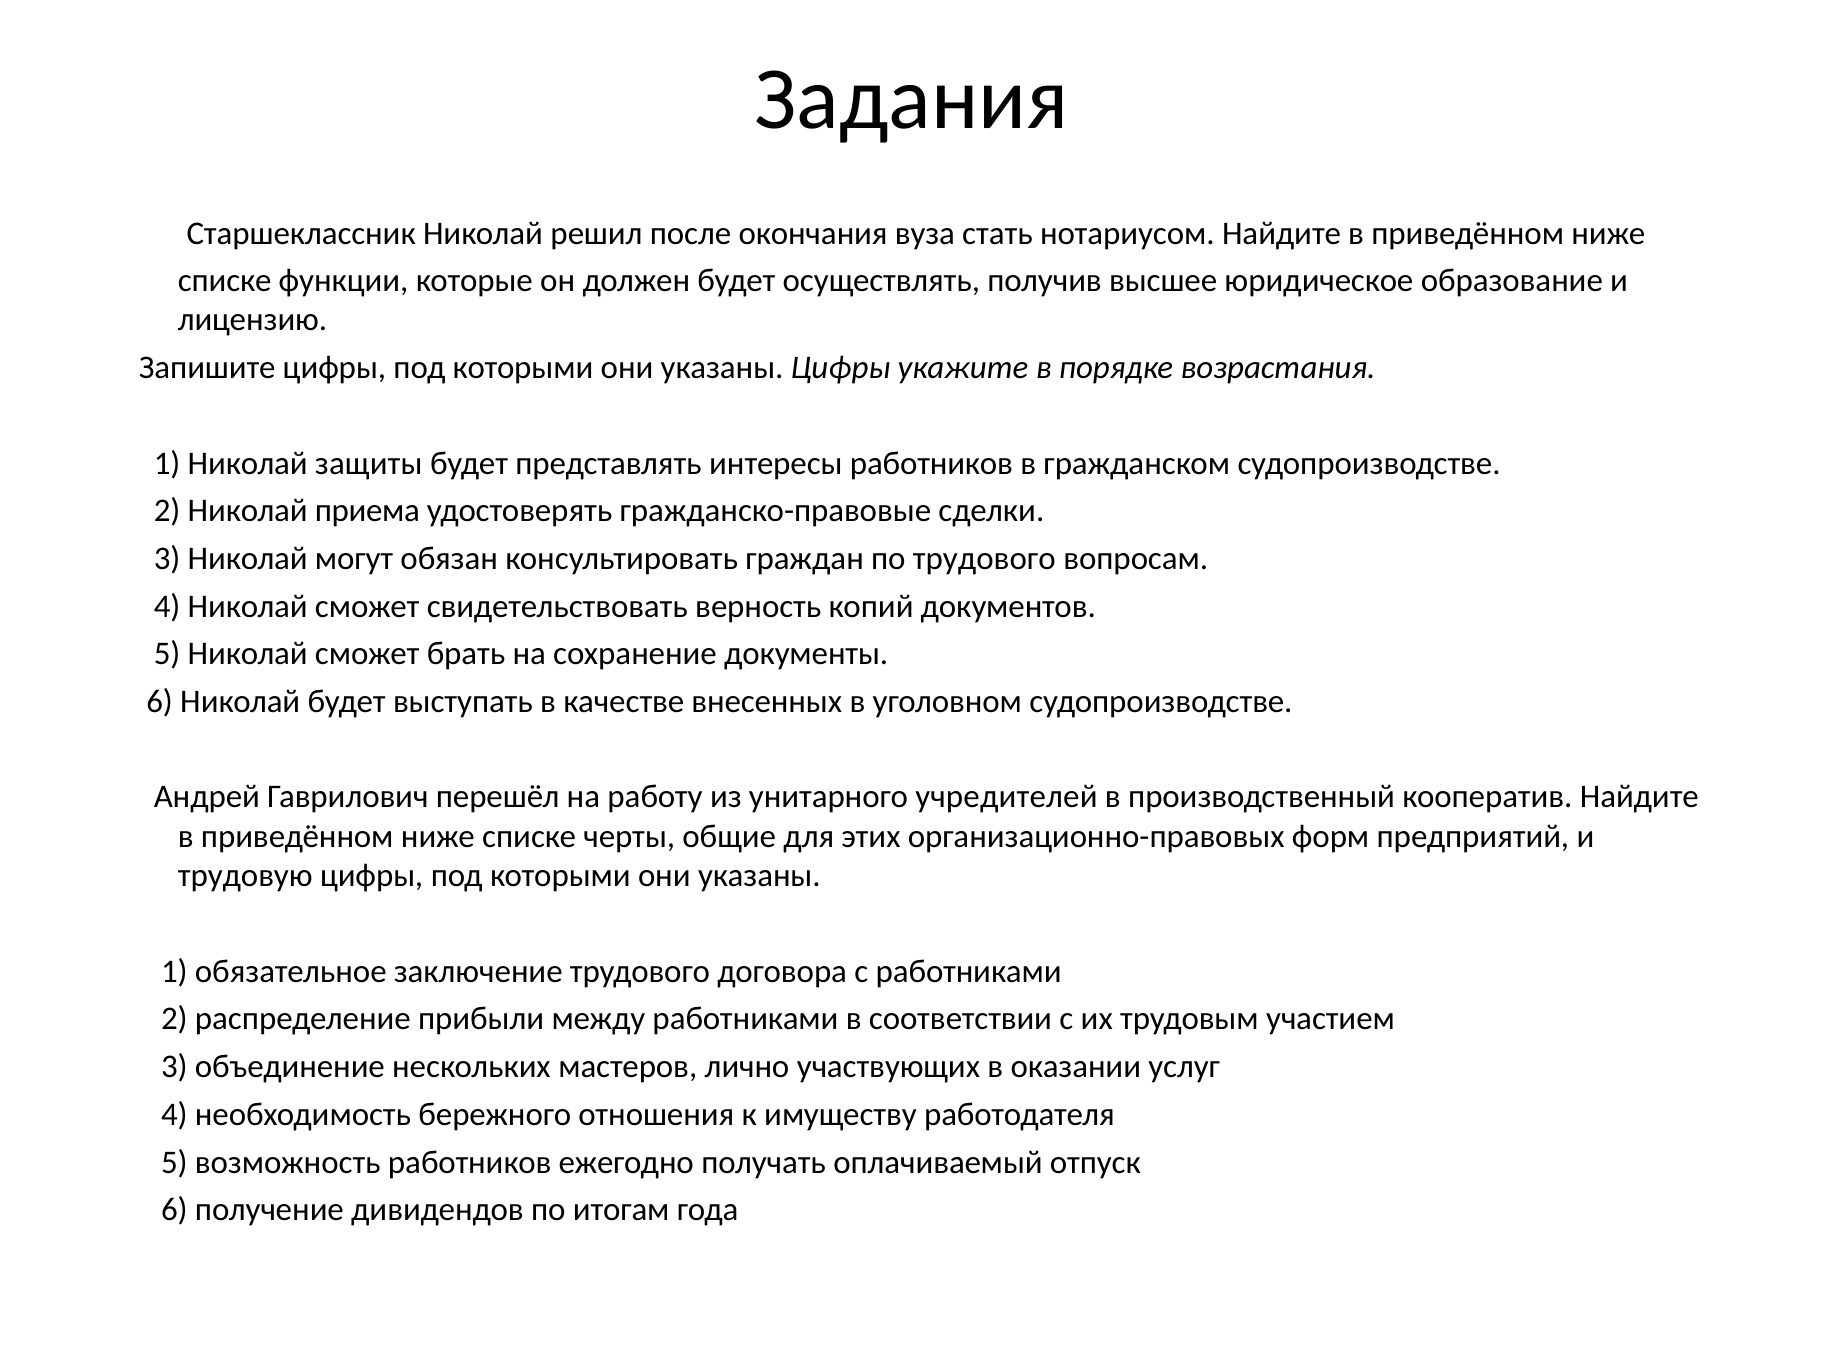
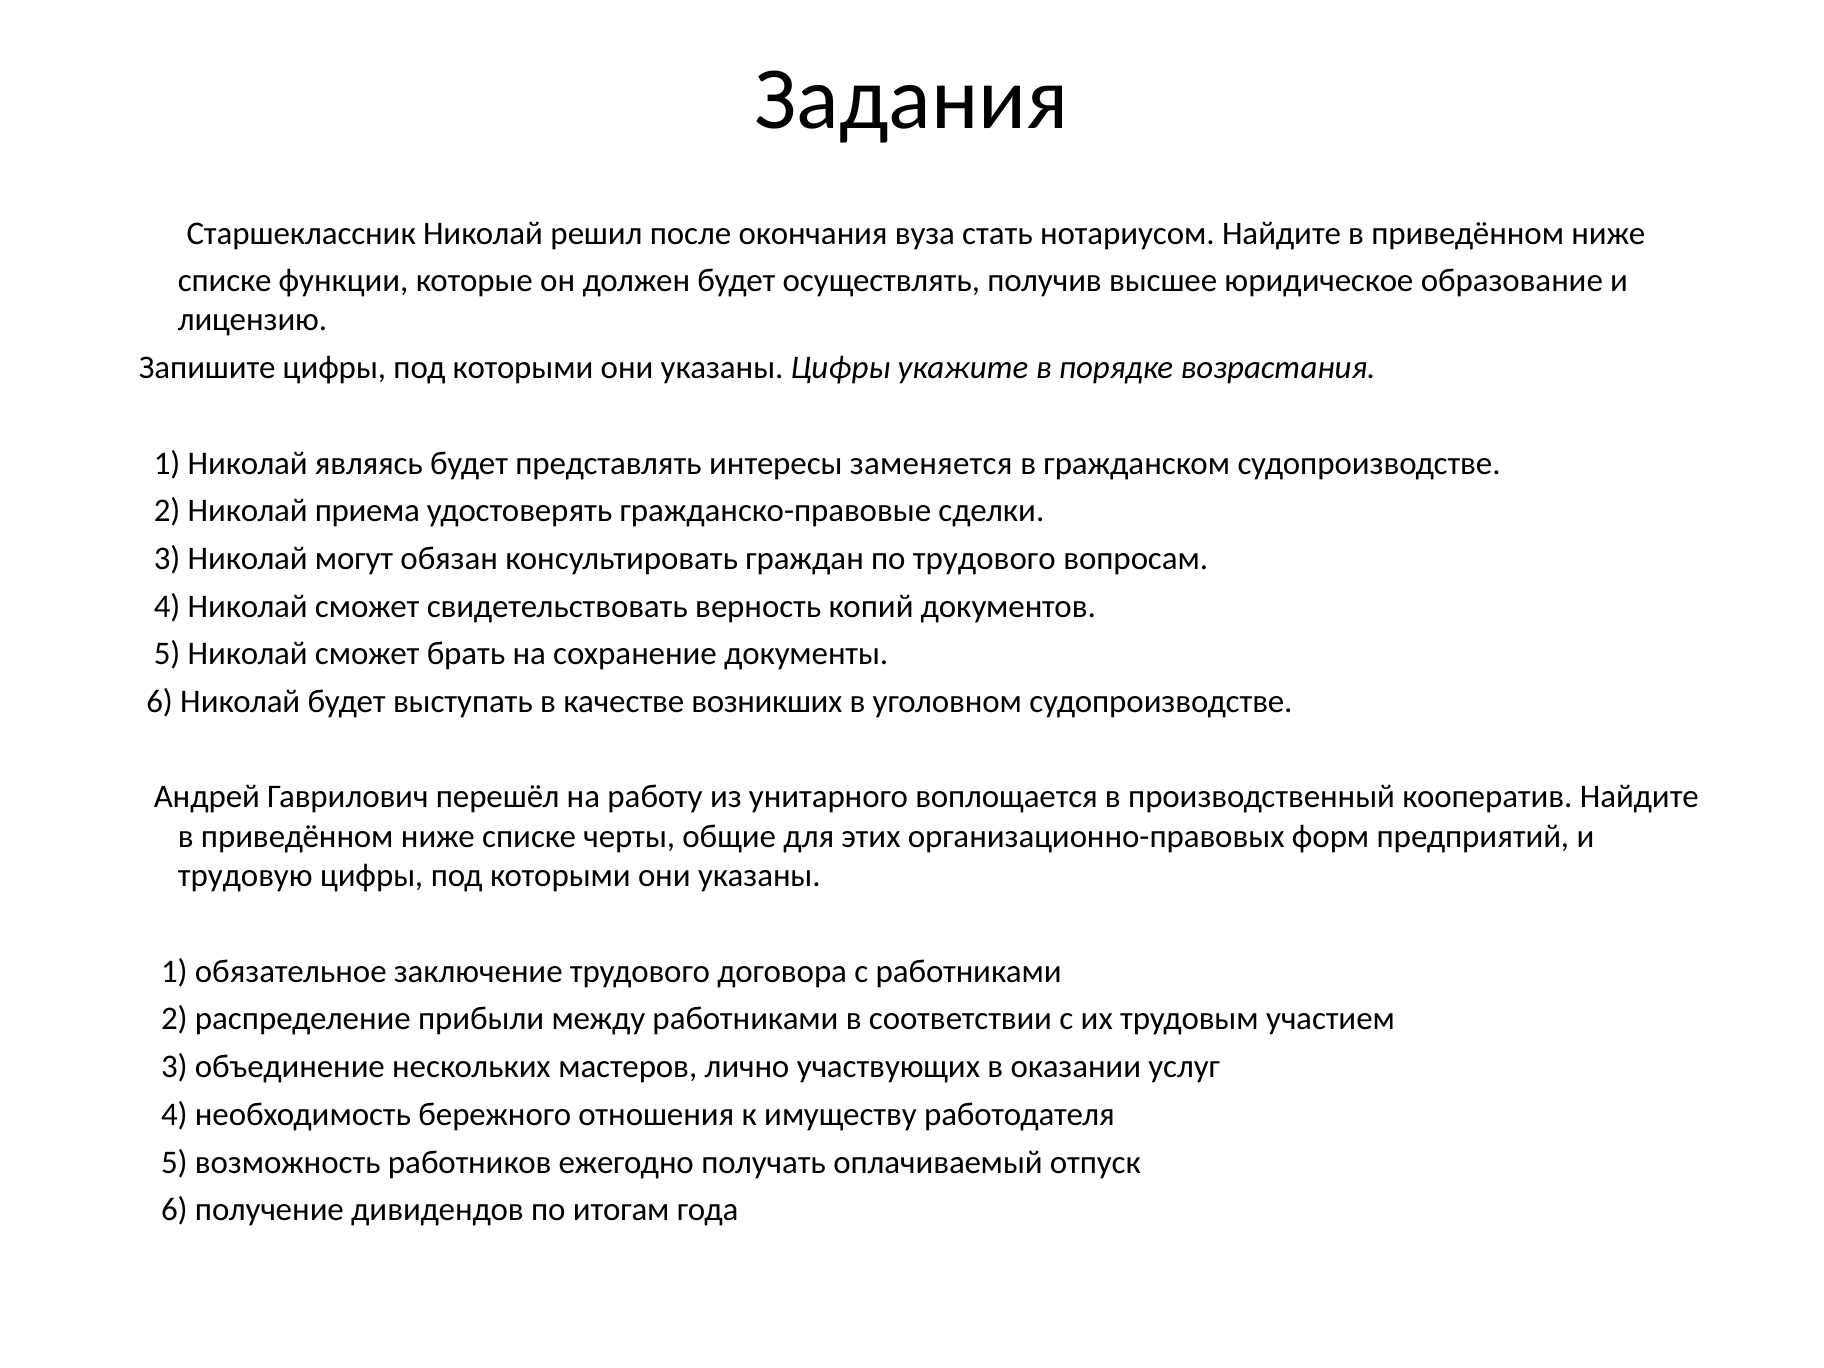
защиты: защиты -> являясь
интересы работников: работников -> заменяется
внесенных: внесенных -> возникших
учредителей: учредителей -> воплощается
